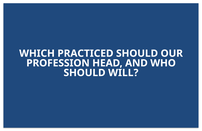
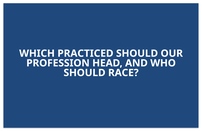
WILL: WILL -> RACE
